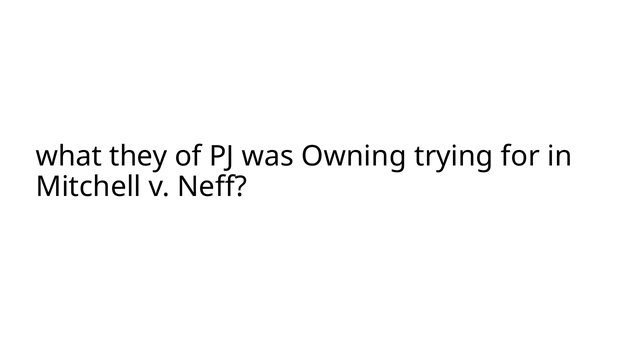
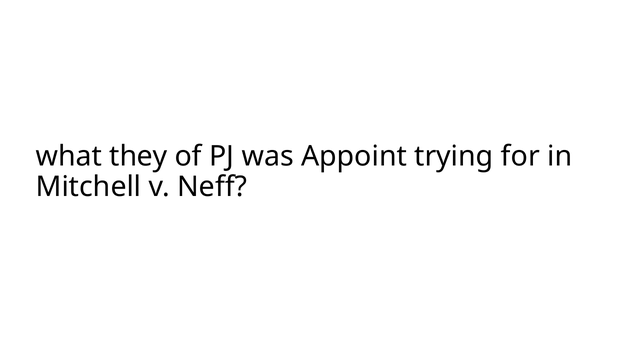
Owning: Owning -> Appoint
